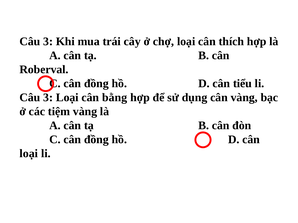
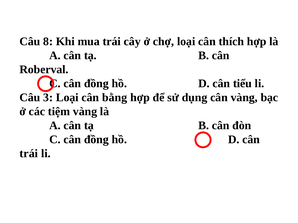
3 at (48, 42): 3 -> 8
loại at (29, 154): loại -> trái
